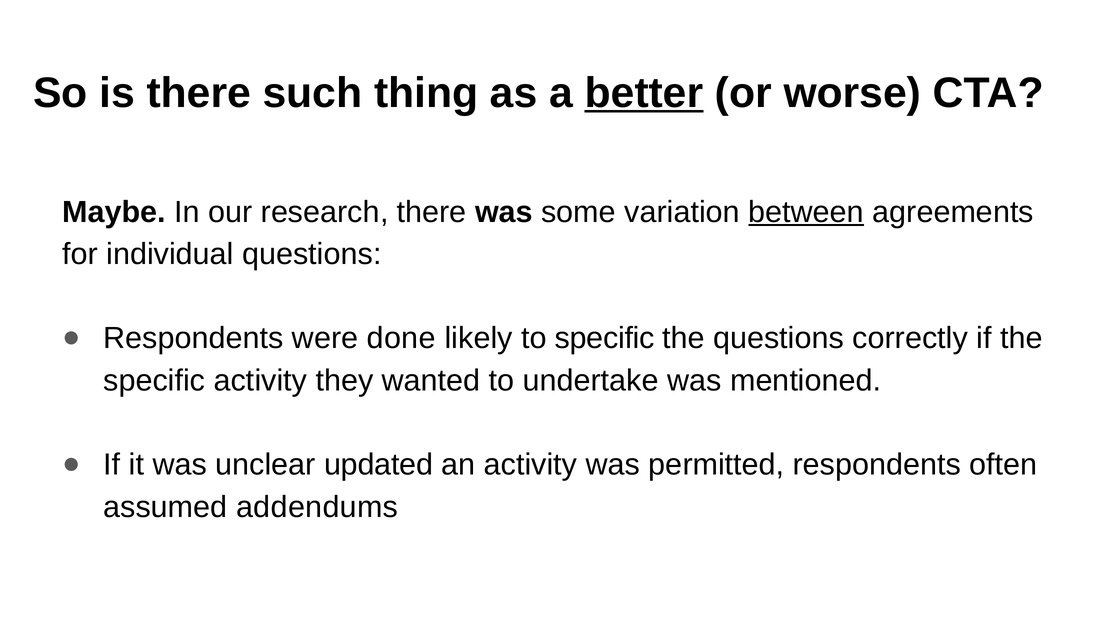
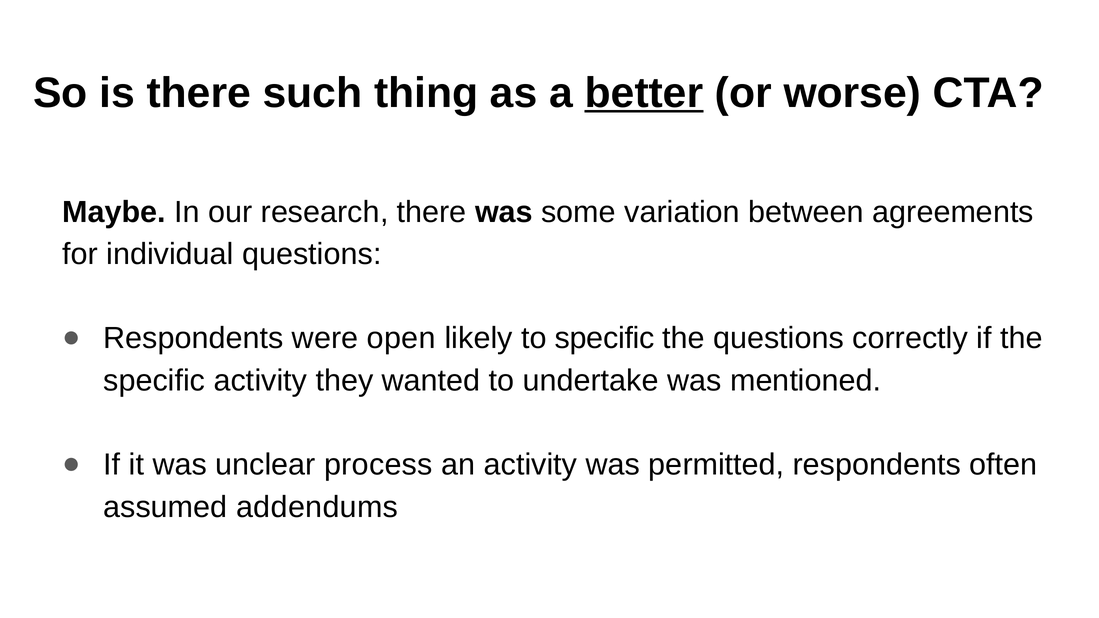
between underline: present -> none
done: done -> open
updated: updated -> process
